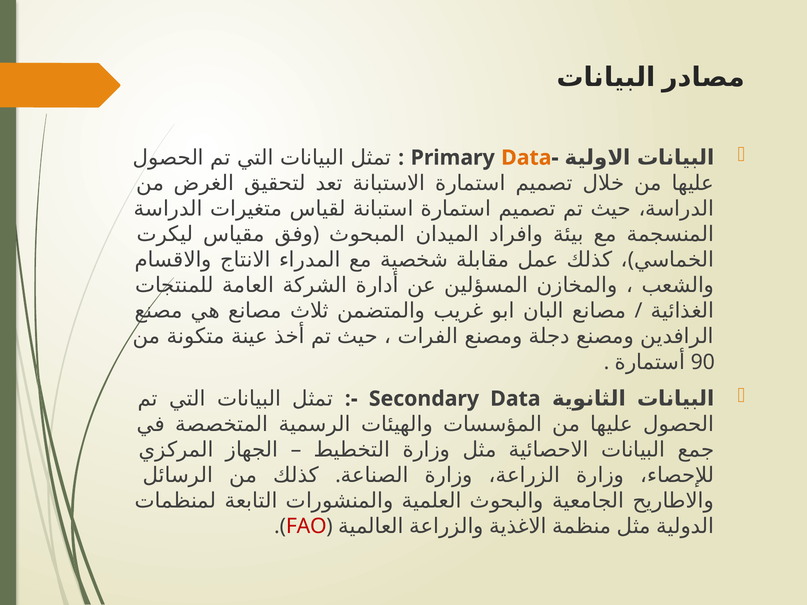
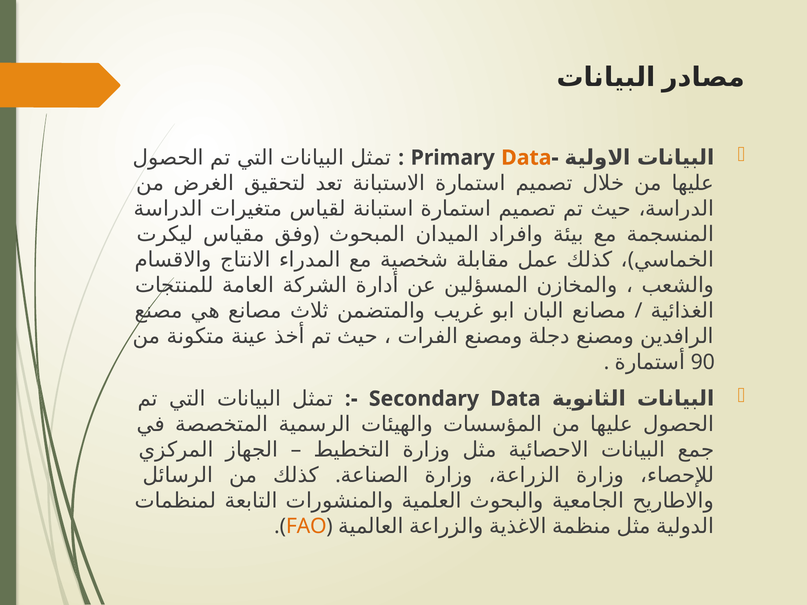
FAO colour: red -> orange
